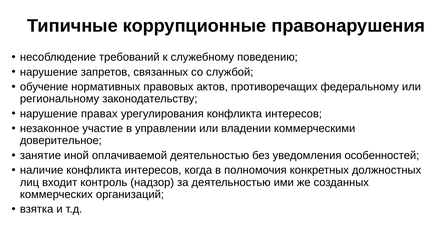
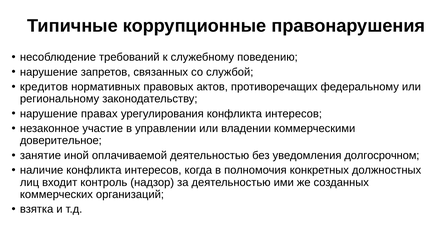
обучение: обучение -> кредитов
особенностей: особенностей -> долгосрочном
